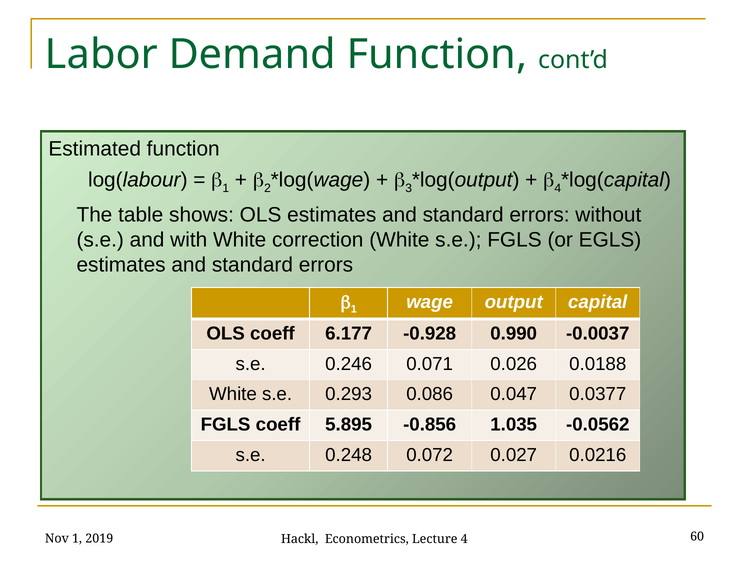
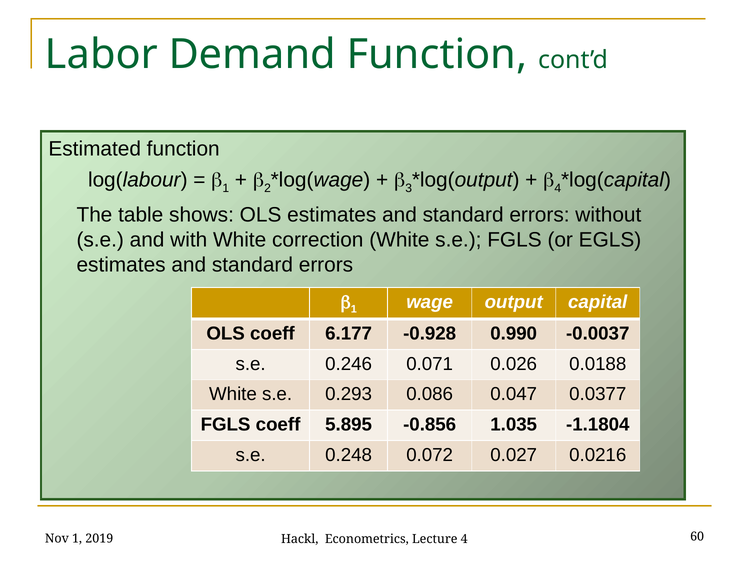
-0.0562: -0.0562 -> -1.1804
